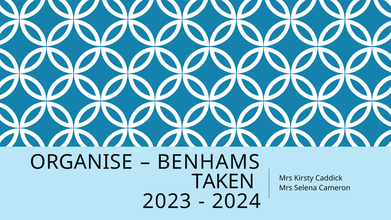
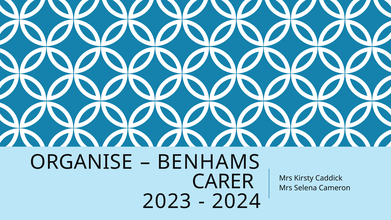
TAKEN: TAKEN -> CARER
